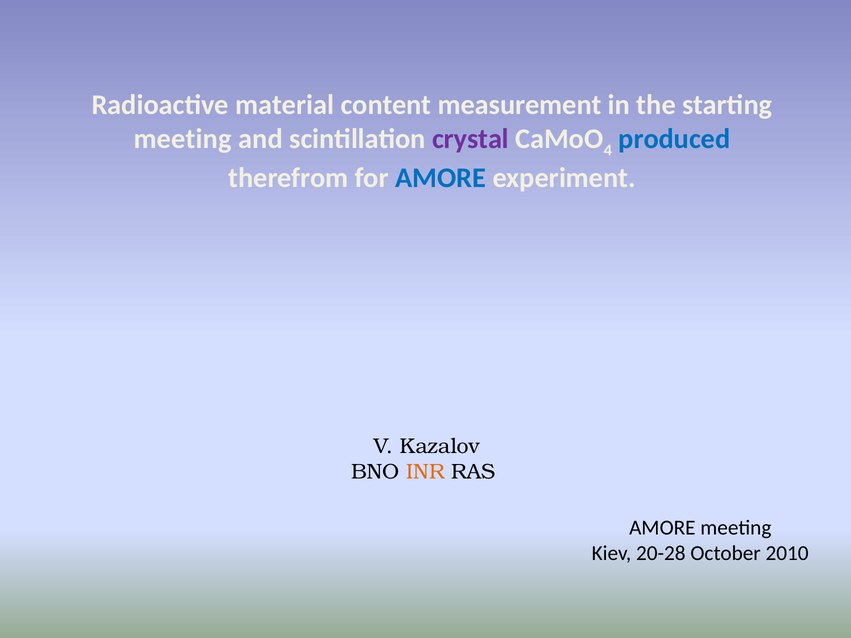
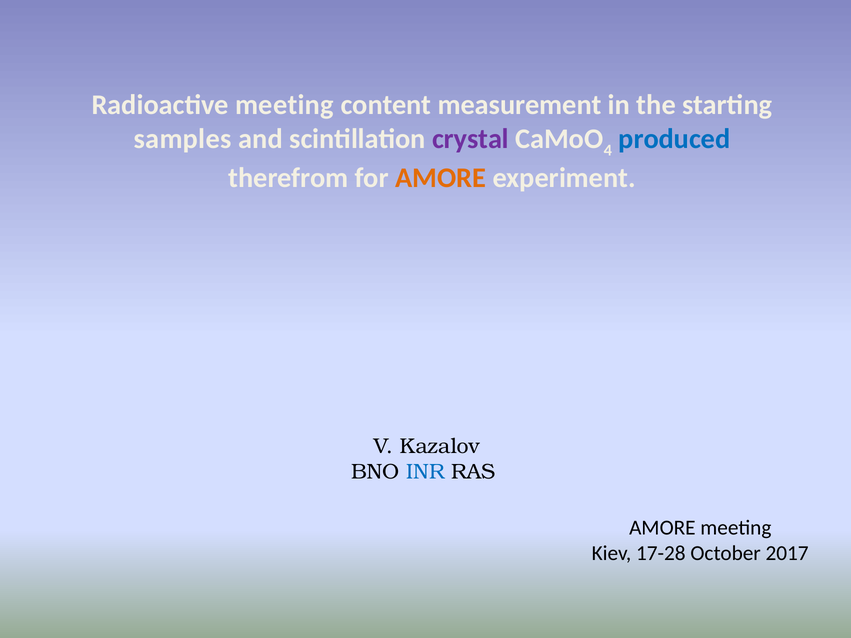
Radioactive material: material -> meeting
meeting at (183, 139): meeting -> samples
AMORE at (441, 178) colour: blue -> orange
INR colour: orange -> blue
20-28: 20-28 -> 17-28
2010: 2010 -> 2017
